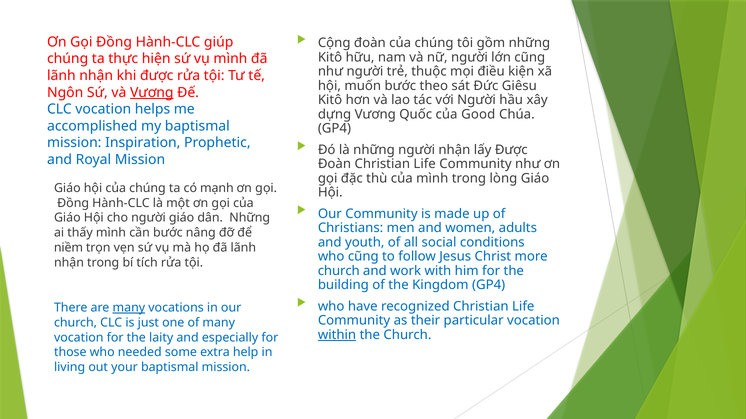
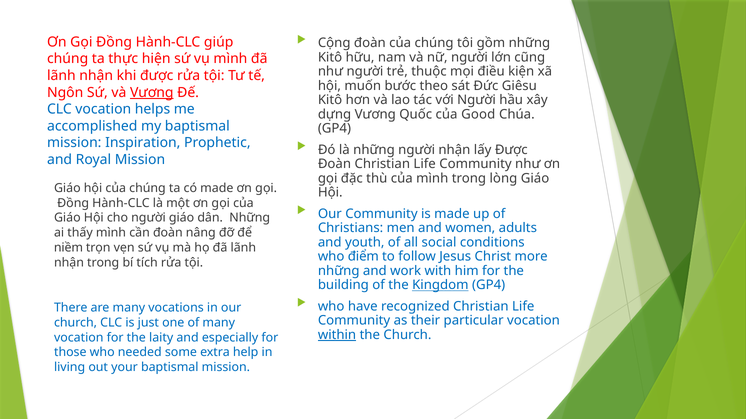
có mạnh: mạnh -> made
cần bước: bước -> đoàn
who cũng: cũng -> điểm
church at (339, 271): church -> những
Kingdom underline: none -> present
many at (129, 308) underline: present -> none
